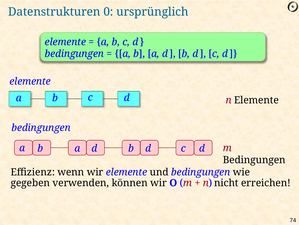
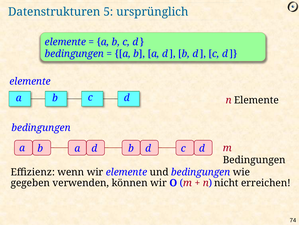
0: 0 -> 5
